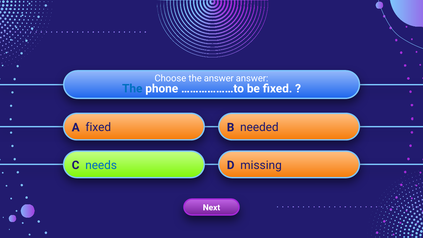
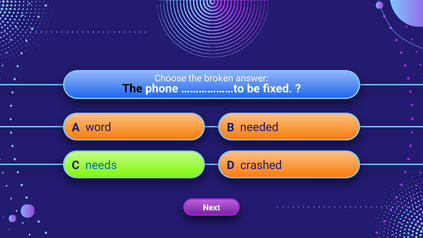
the answer: answer -> broken
The at (132, 89) colour: blue -> black
A fixed: fixed -> word
missing: missing -> crashed
